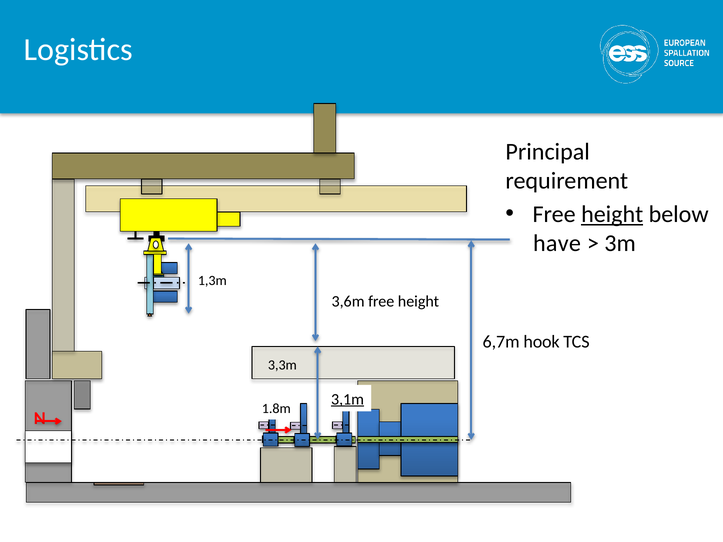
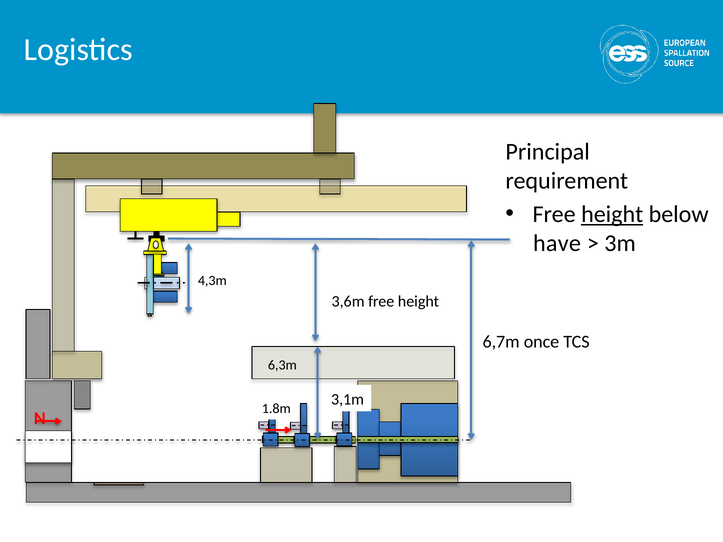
1,3m: 1,3m -> 4,3m
hook: hook -> once
3,3m: 3,3m -> 6,3m
3,1m underline: present -> none
